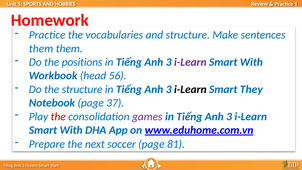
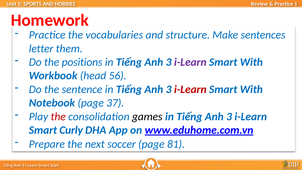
them at (41, 49): them -> letter
the structure: structure -> sentence
i-Learn at (190, 89) colour: black -> red
They at (251, 89): They -> With
games colour: purple -> black
With at (71, 130): With -> Curly
